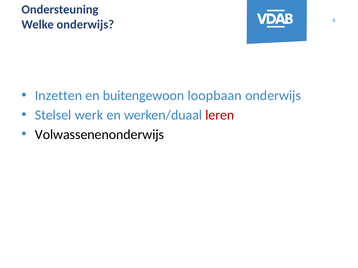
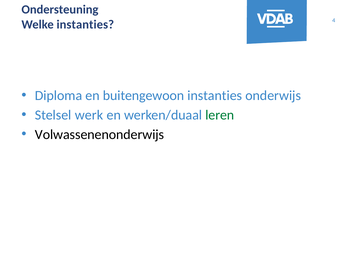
Welke onderwijs: onderwijs -> instanties
Inzetten: Inzetten -> Diploma
buitengewoon loopbaan: loopbaan -> instanties
leren colour: red -> green
